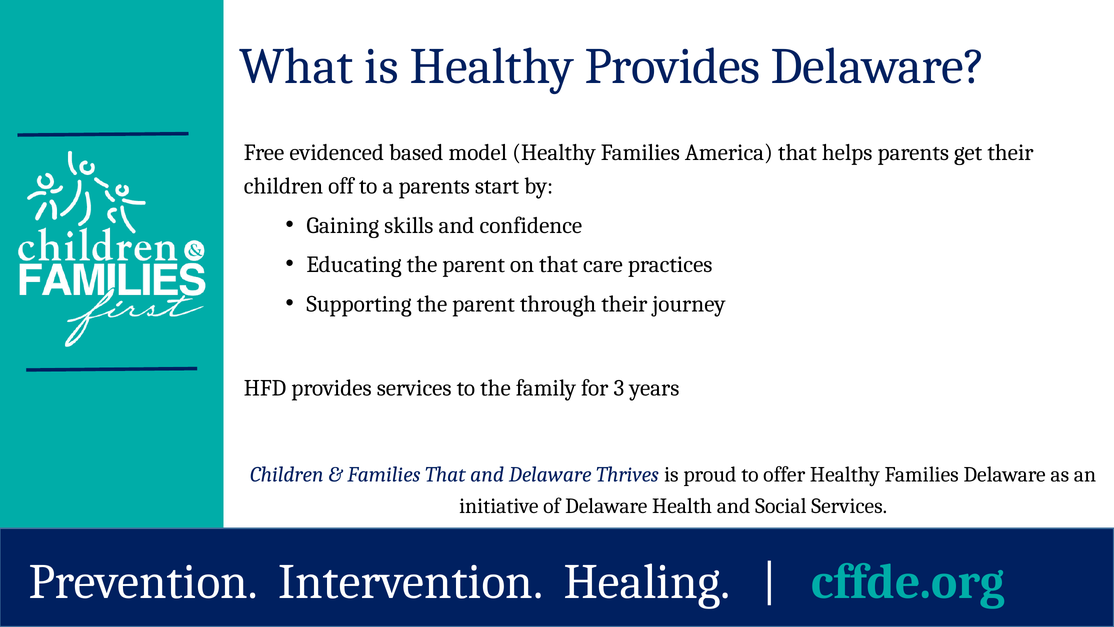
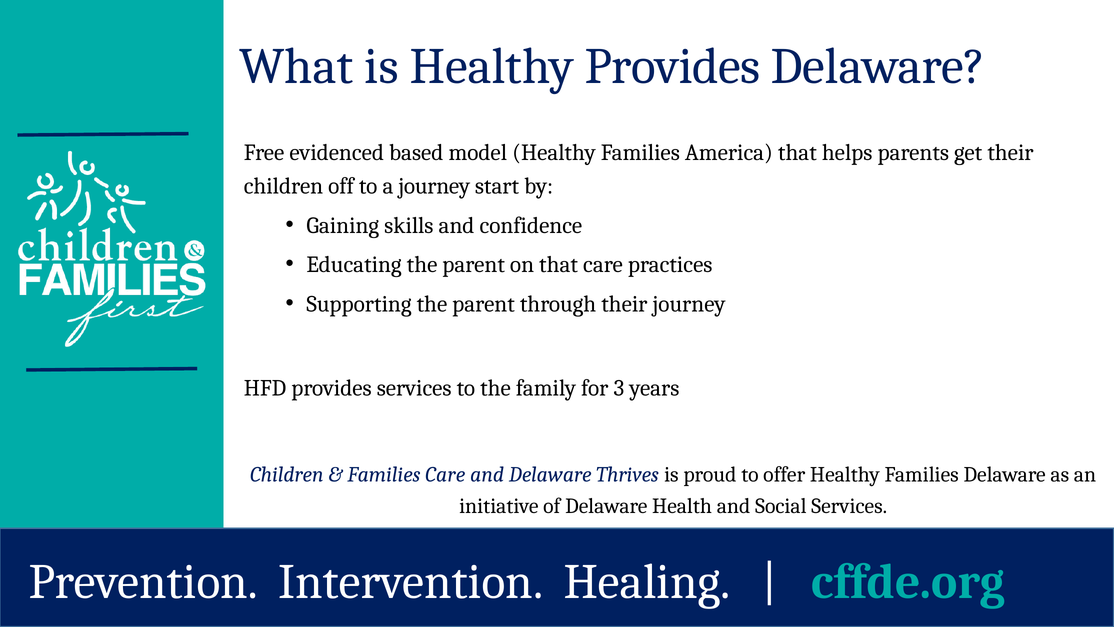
a parents: parents -> journey
Families That: That -> Care
